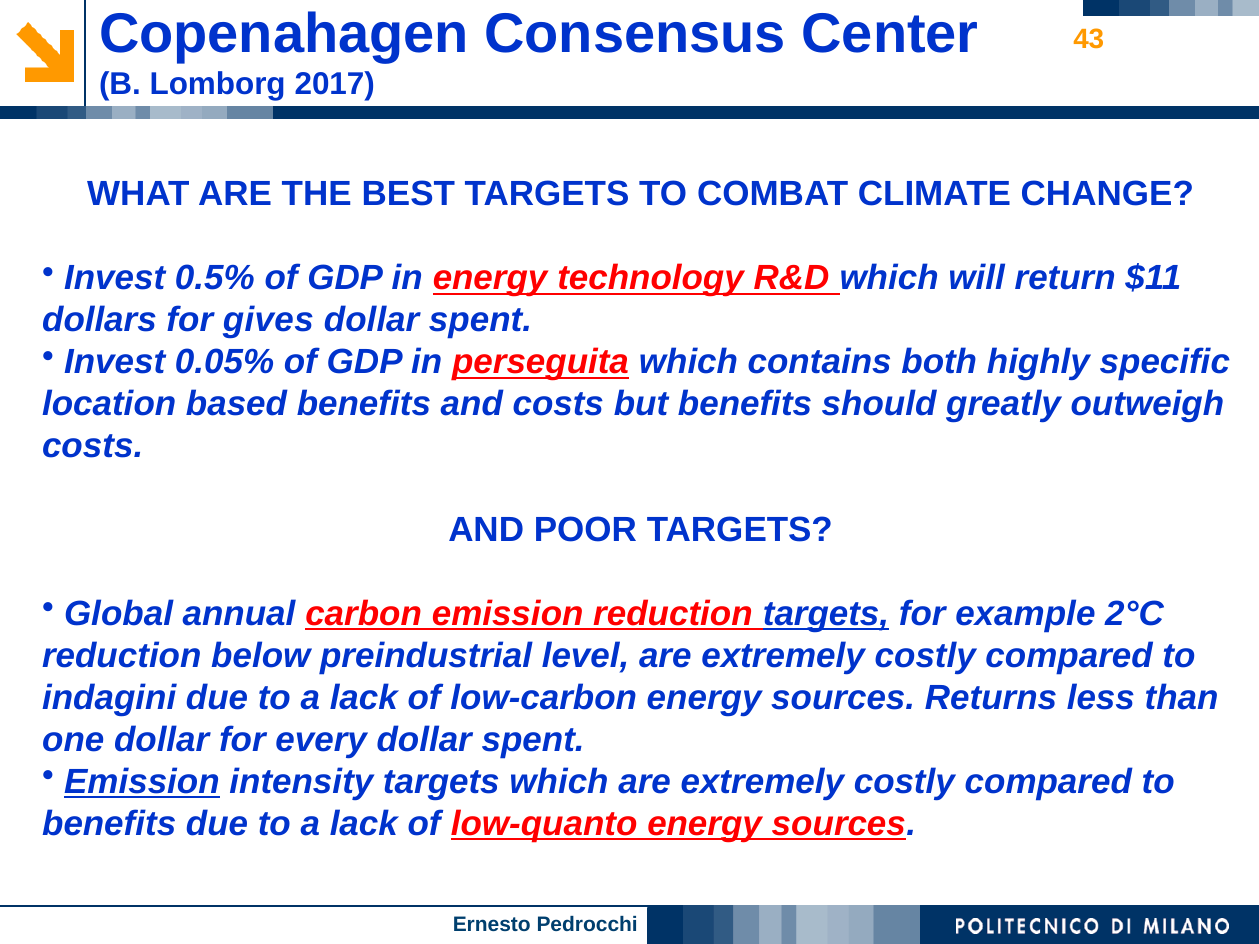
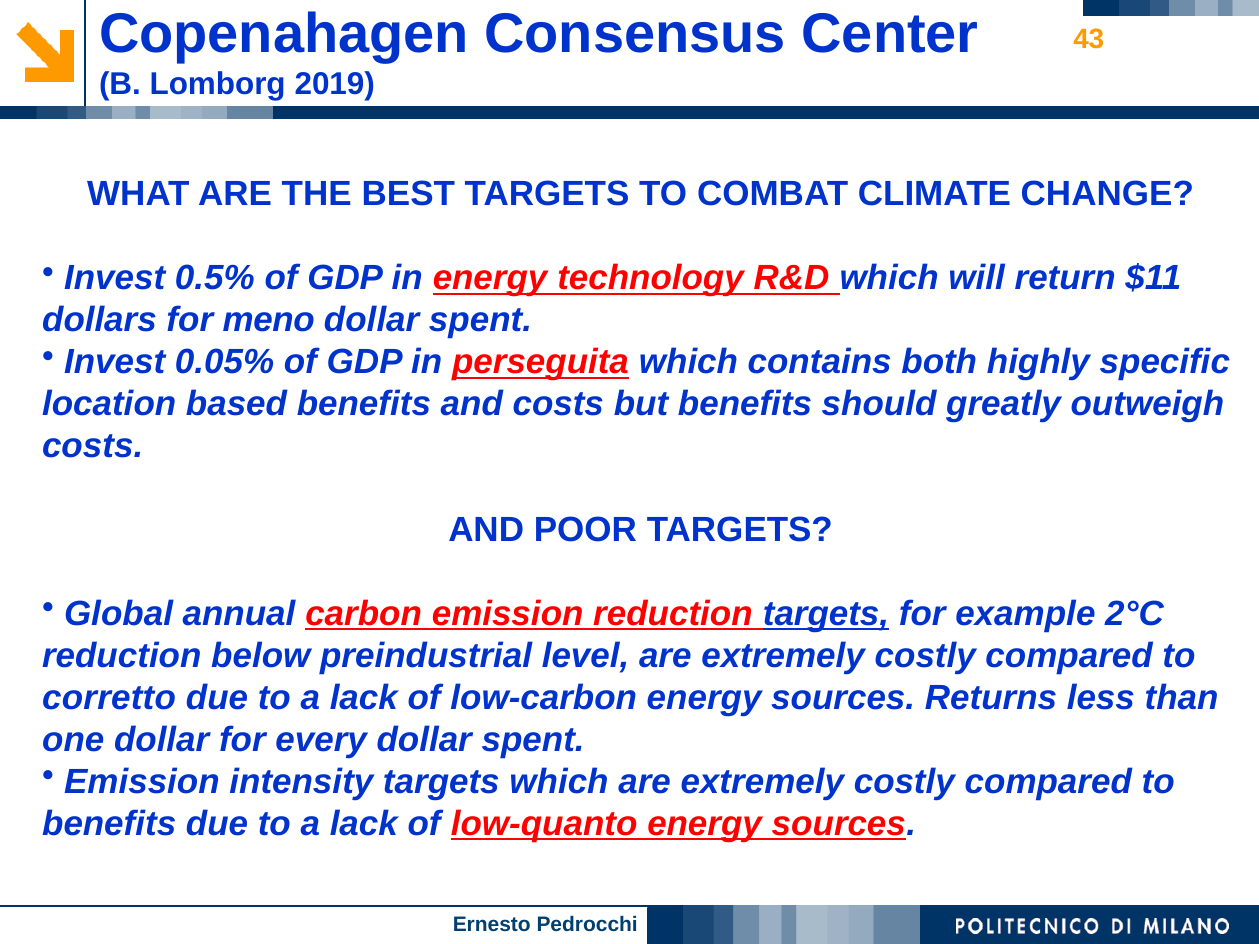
2017: 2017 -> 2019
gives: gives -> meno
indagini: indagini -> corretto
Emission at (142, 782) underline: present -> none
